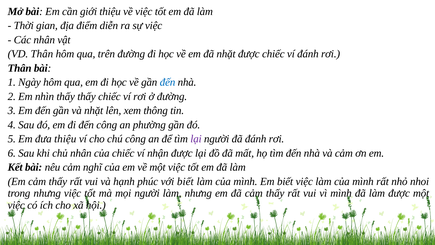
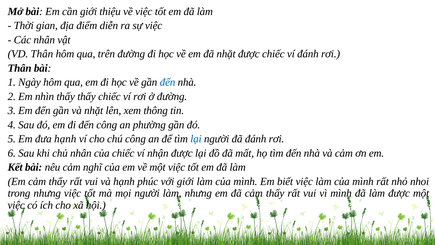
đưa thiệu: thiệu -> hạnh
lại at (196, 139) colour: purple -> blue
với biết: biết -> giới
